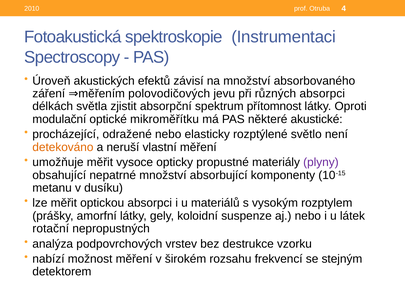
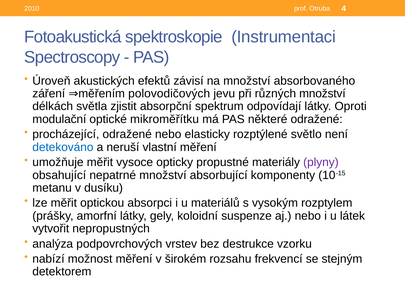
různých absorpci: absorpci -> množství
přítomnost: přítomnost -> odpovídají
některé akustické: akustické -> odražené
detekováno colour: orange -> blue
rotační: rotační -> vytvořit
